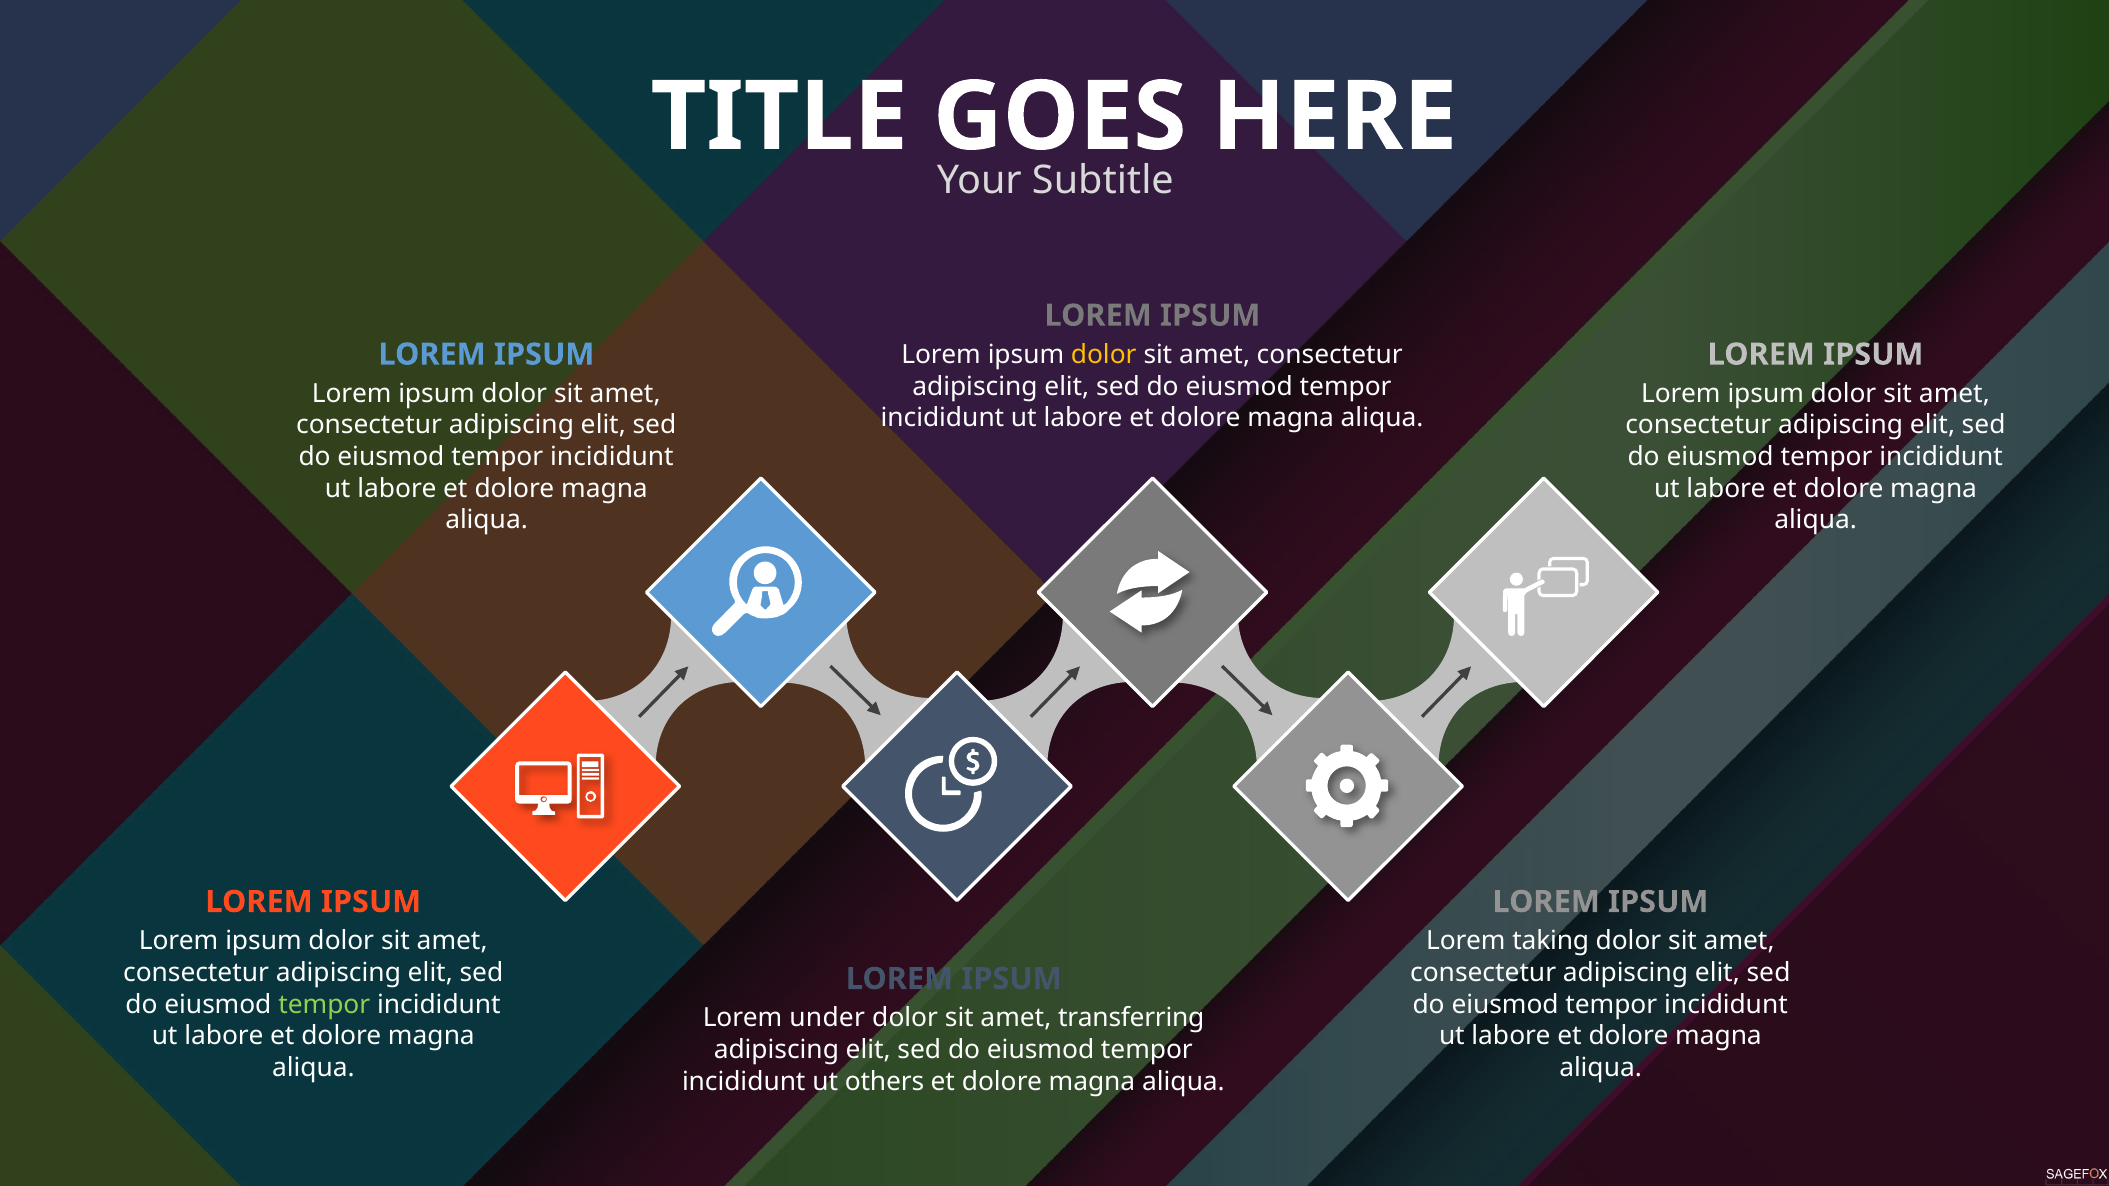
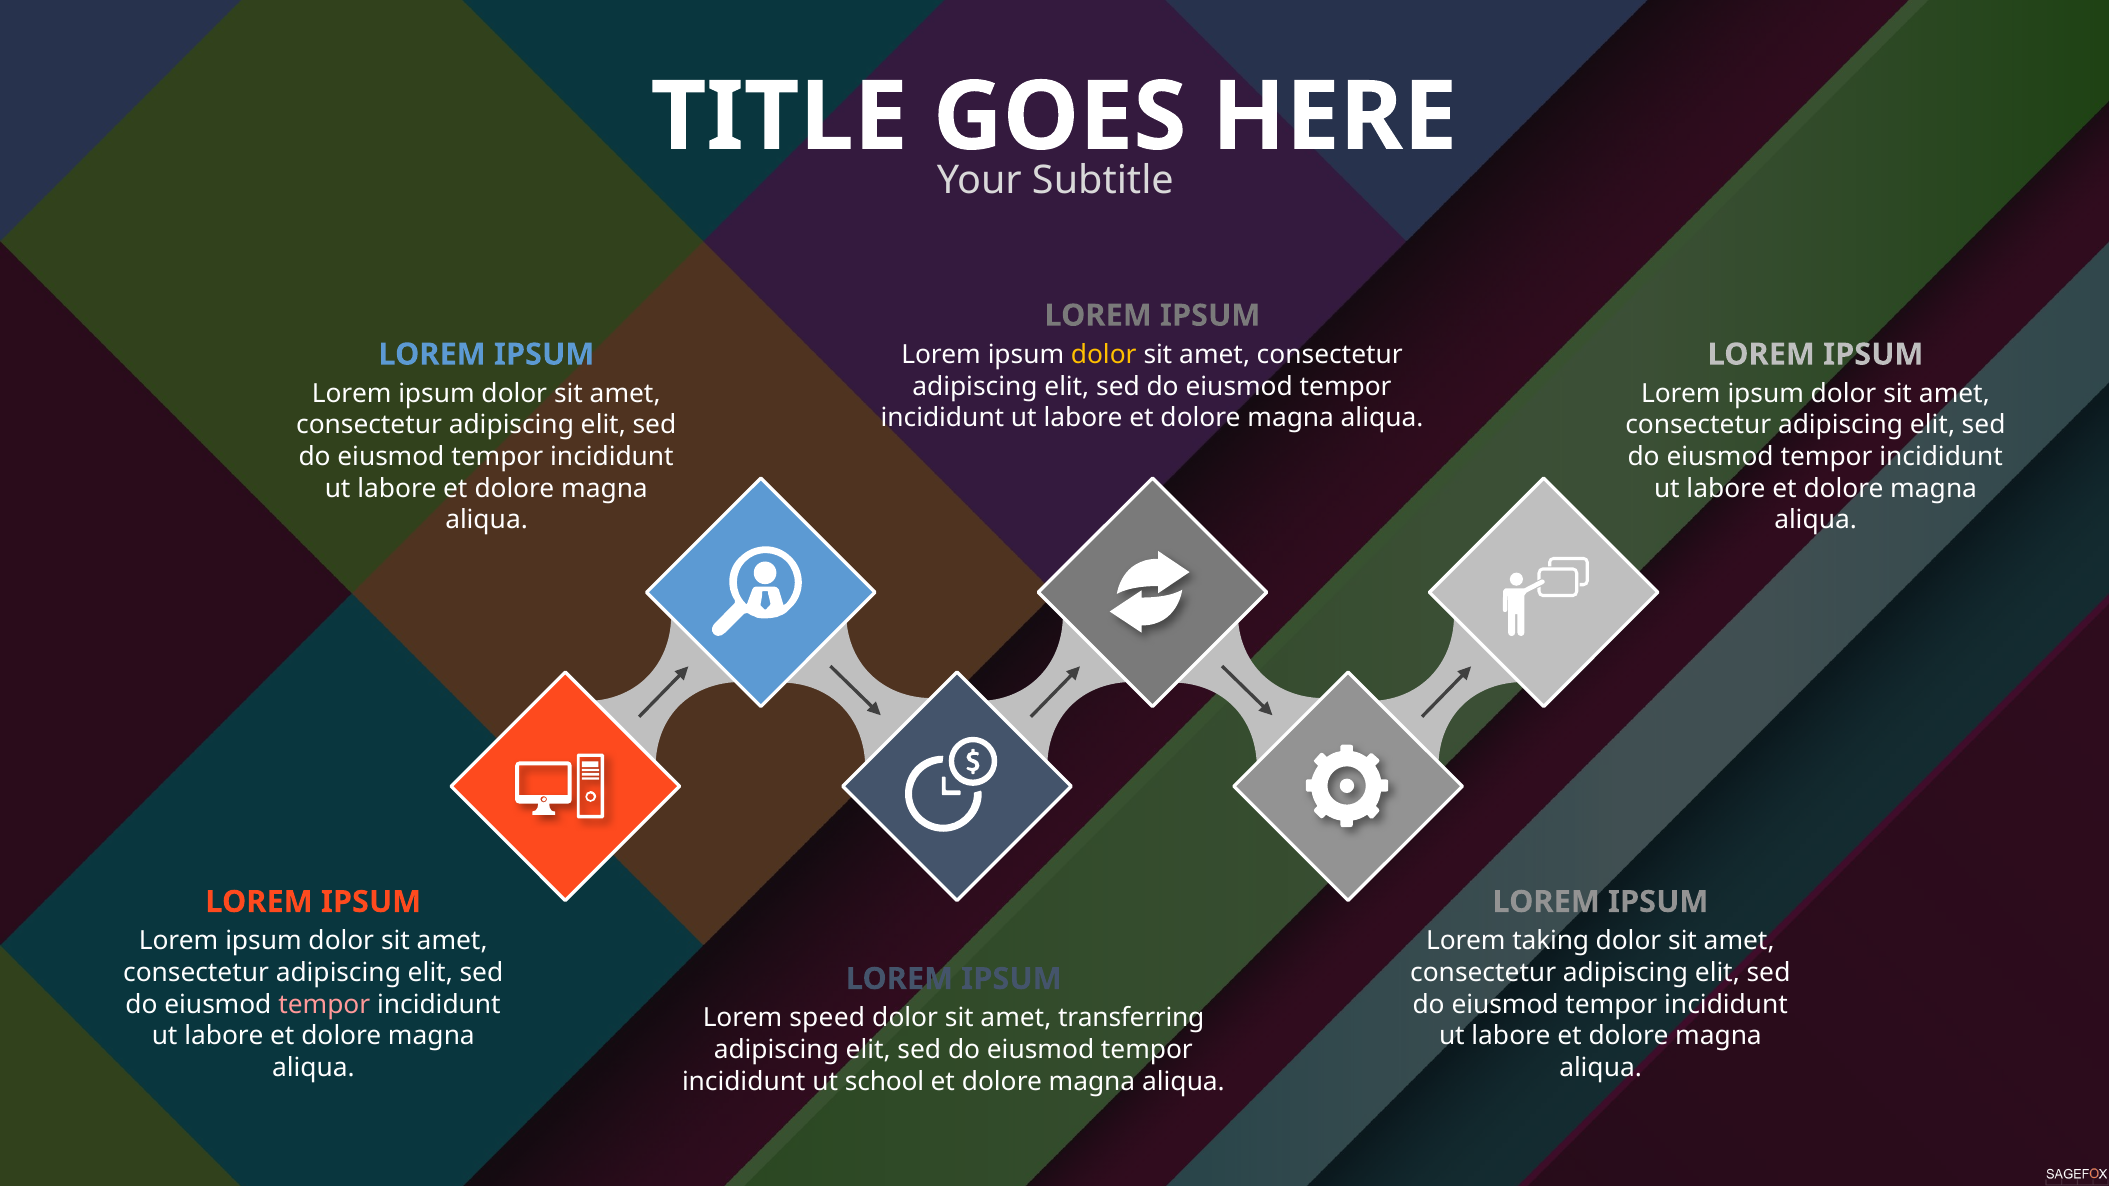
tempor at (324, 1005) colour: light green -> pink
under: under -> speed
others: others -> school
